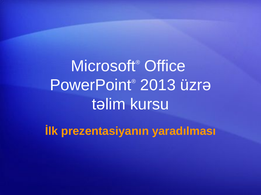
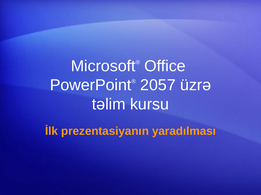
2013: 2013 -> 2057
